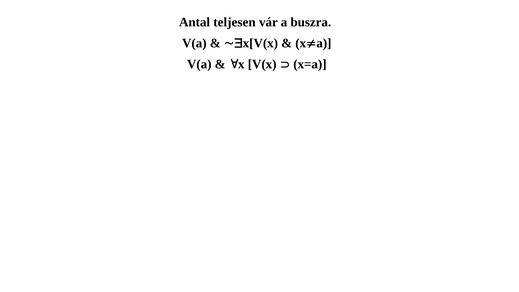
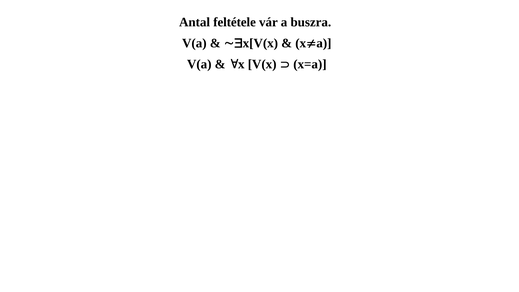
teljesen: teljesen -> feltétele
